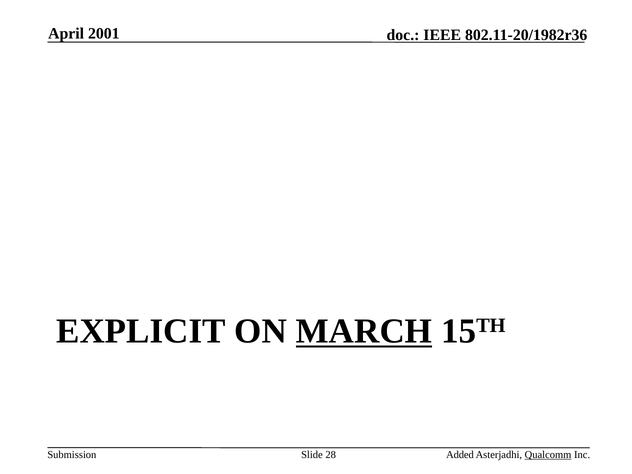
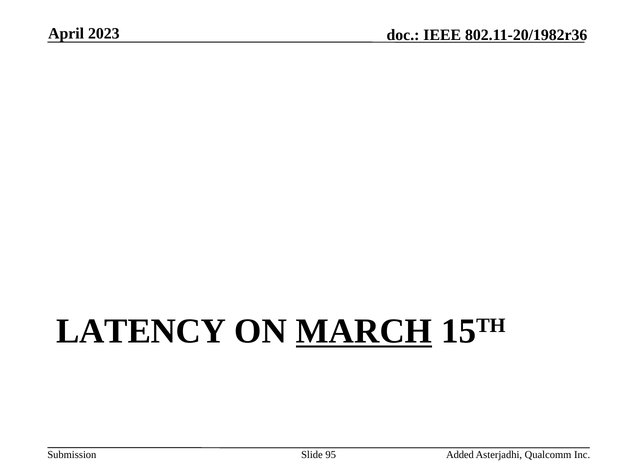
2001: 2001 -> 2023
EXPLICIT: EXPLICIT -> LATENCY
28: 28 -> 95
Qualcomm underline: present -> none
